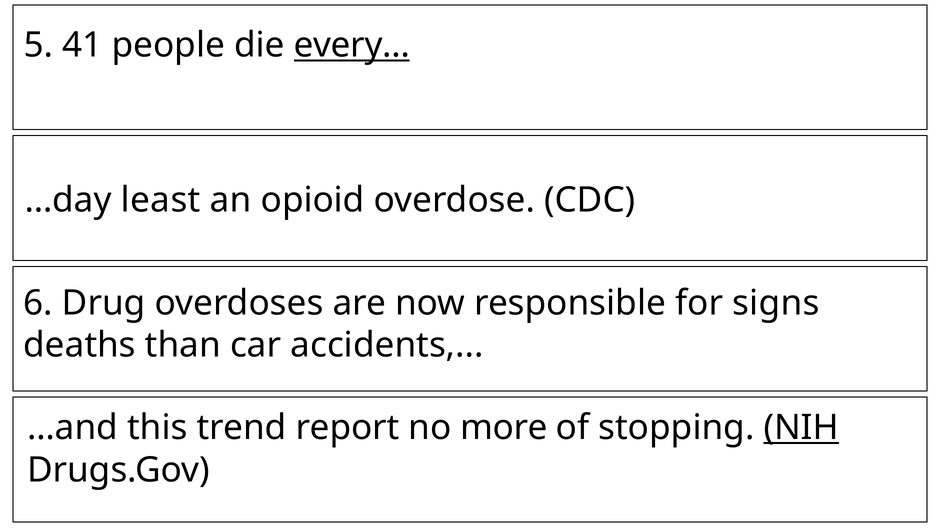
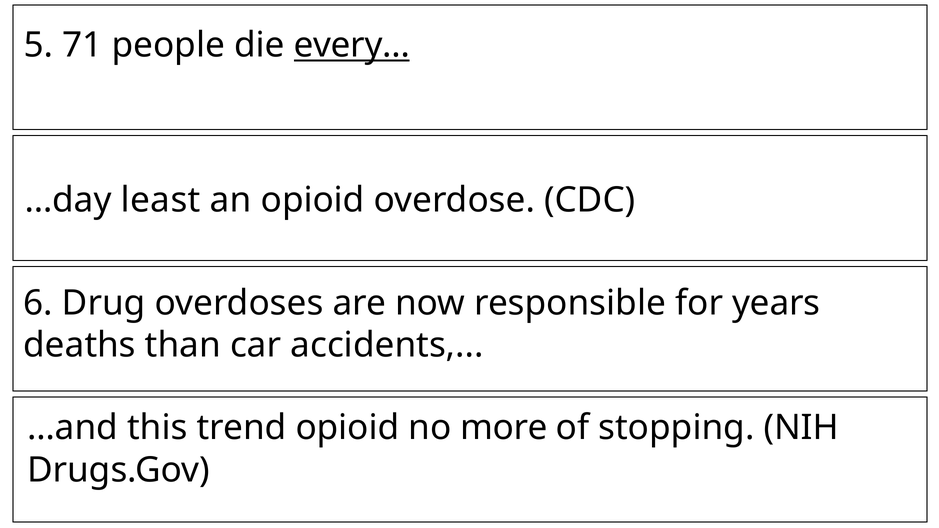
41: 41 -> 71
signs: signs -> years
trend report: report -> opioid
NIH underline: present -> none
